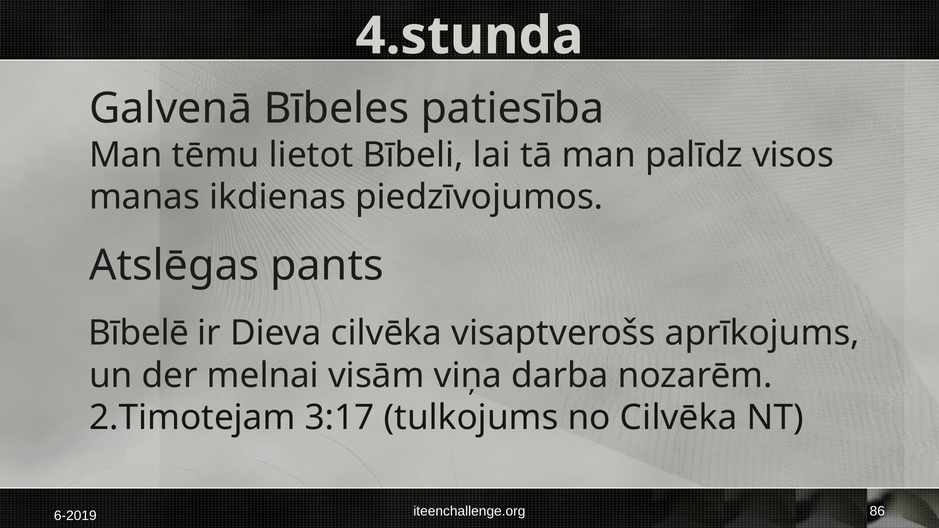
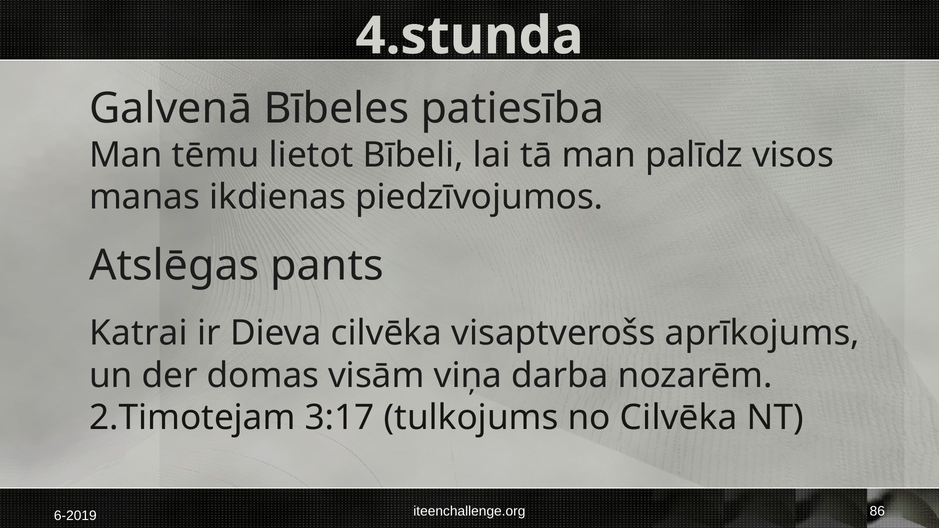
Bībelē: Bībelē -> Katrai
melnai: melnai -> domas
